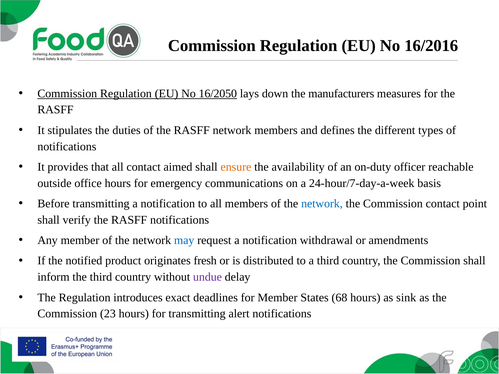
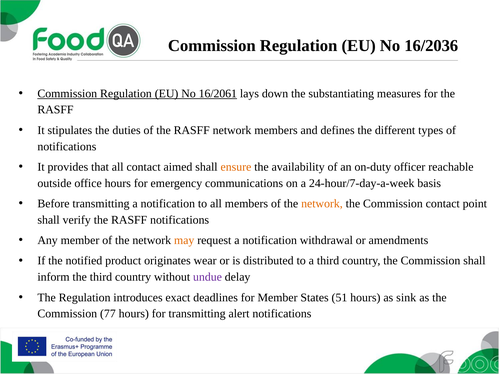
16/2016: 16/2016 -> 16/2036
16/2050: 16/2050 -> 16/2061
manufacturers: manufacturers -> substantiating
network at (322, 204) colour: blue -> orange
may colour: blue -> orange
fresh: fresh -> wear
68: 68 -> 51
23: 23 -> 77
